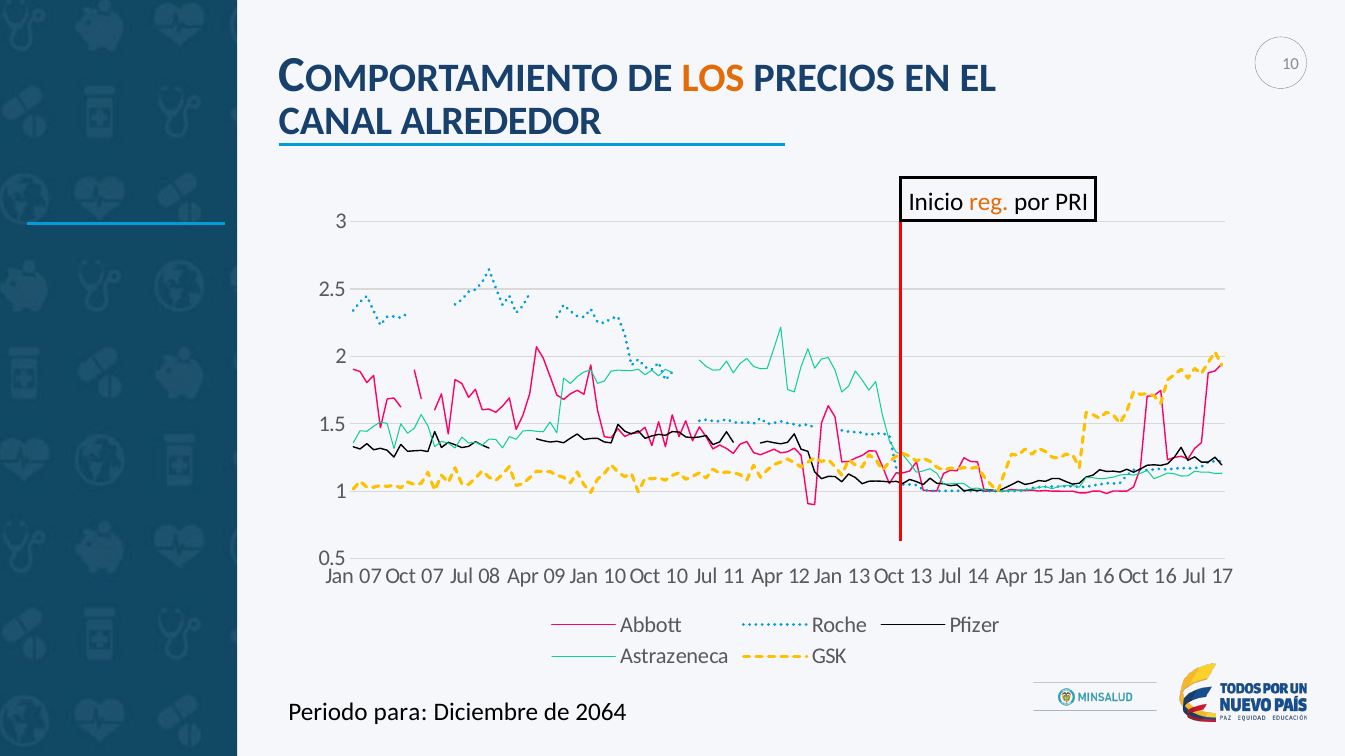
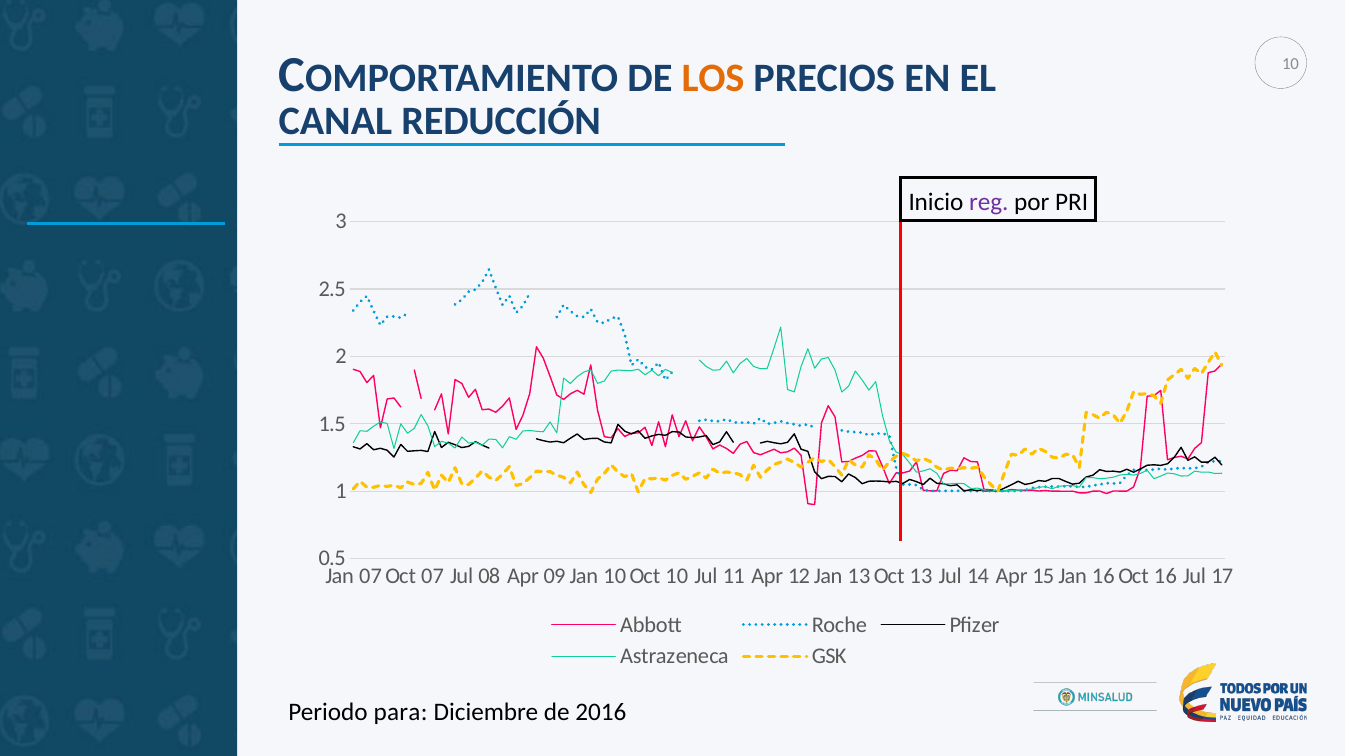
ALREDEDOR: ALREDEDOR -> REDUCCIÓN
reg colour: orange -> purple
2064: 2064 -> 2016
